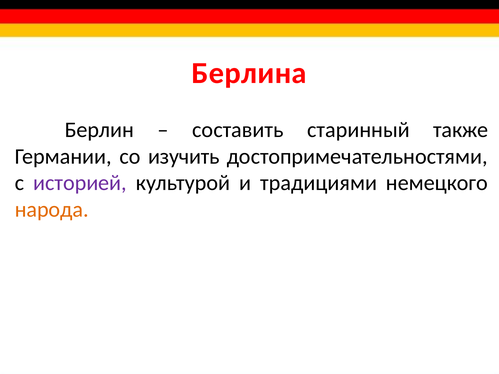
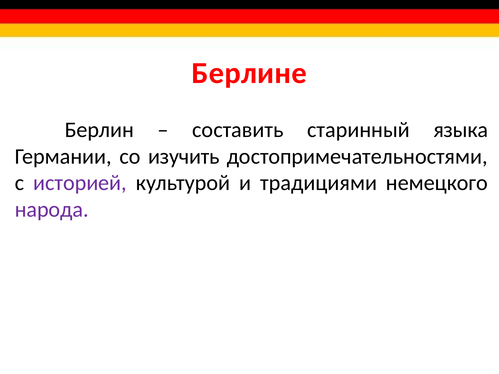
Берлина: Берлина -> Берлине
также: также -> языка
народа colour: orange -> purple
